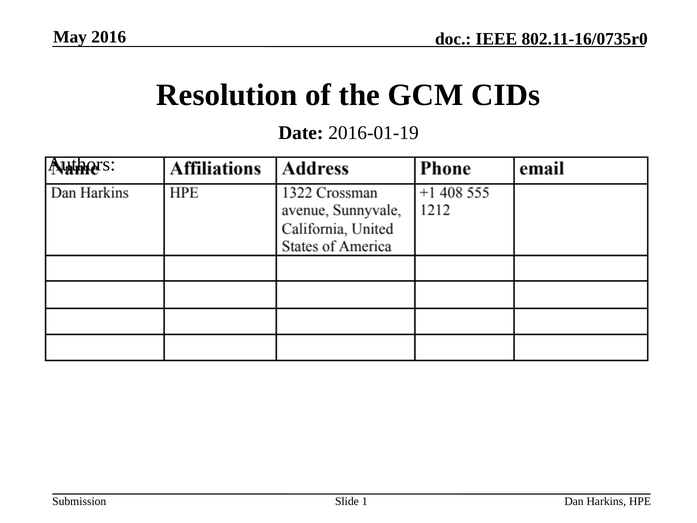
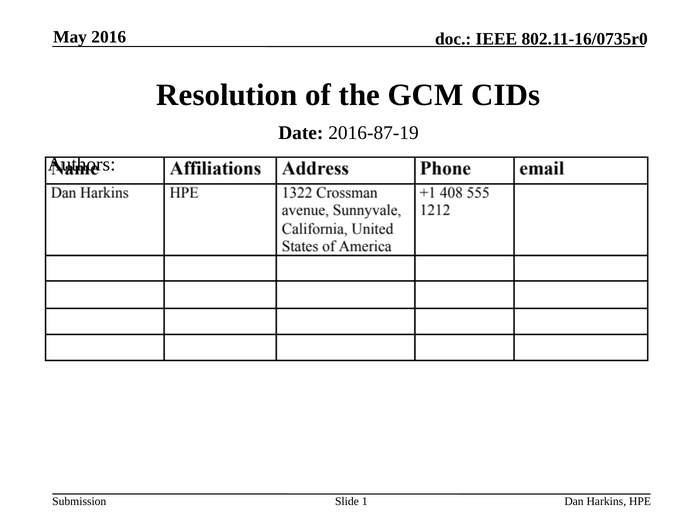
2016-01-19: 2016-01-19 -> 2016-87-19
